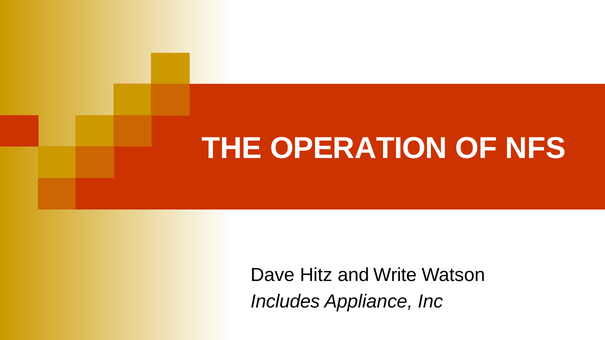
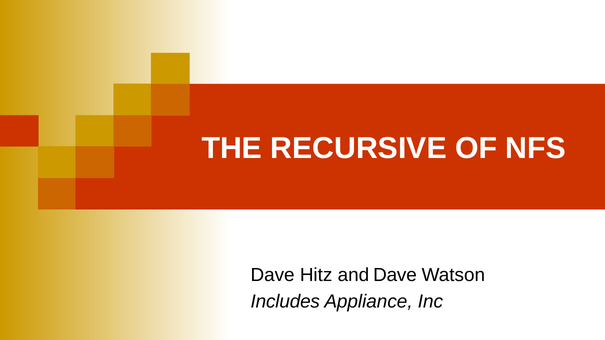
OPERATION: OPERATION -> RECURSIVE
and Write: Write -> Dave
